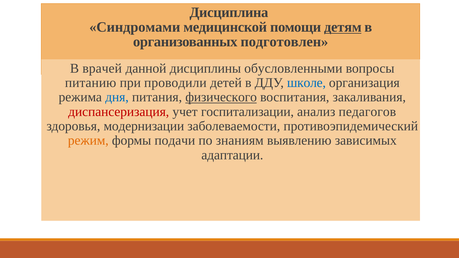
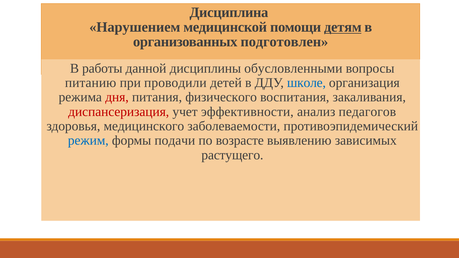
Синдромами: Синдромами -> Нарушением
врачей: врачей -> работы
дня colour: blue -> red
физического underline: present -> none
госпитализации: госпитализации -> эффективности
модернизации: модернизации -> медицинского
режим colour: orange -> blue
знаниям: знаниям -> возрасте
адаптации: адаптации -> растущего
